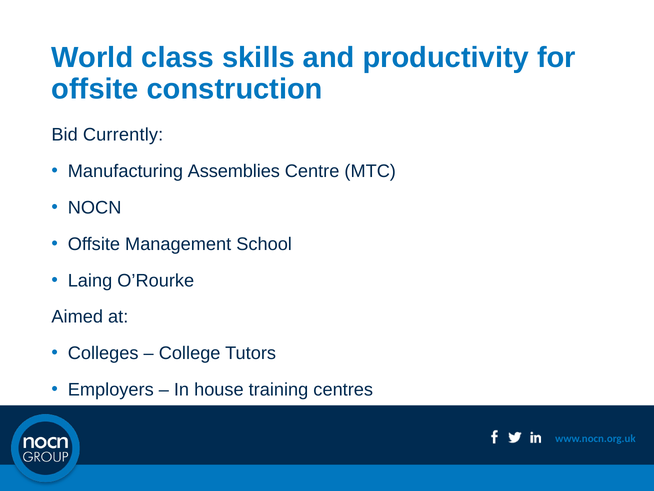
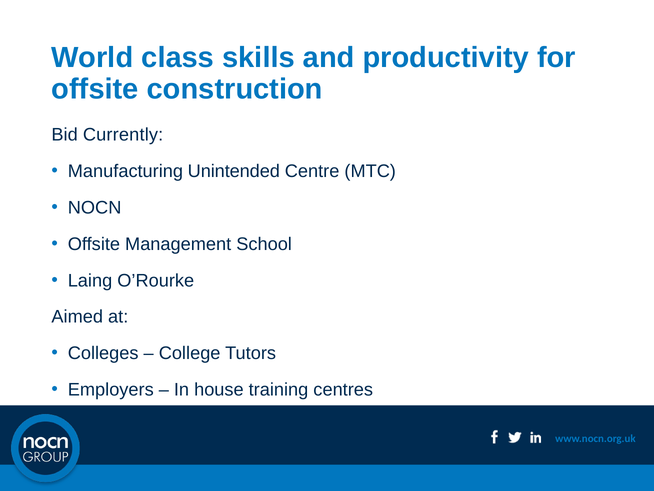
Assemblies: Assemblies -> Unintended
